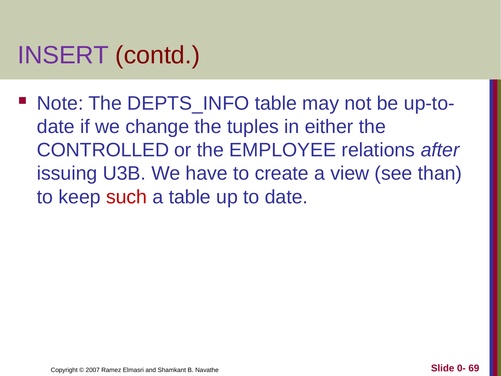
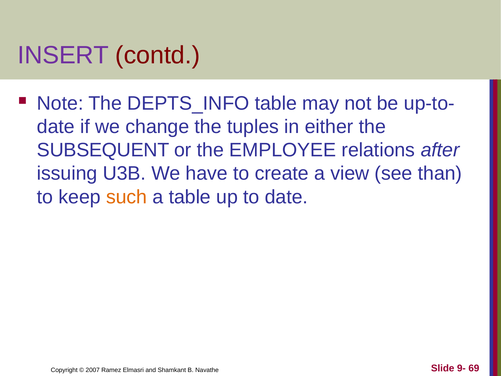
CONTROLLED: CONTROLLED -> SUBSEQUENT
such colour: red -> orange
0-: 0- -> 9-
